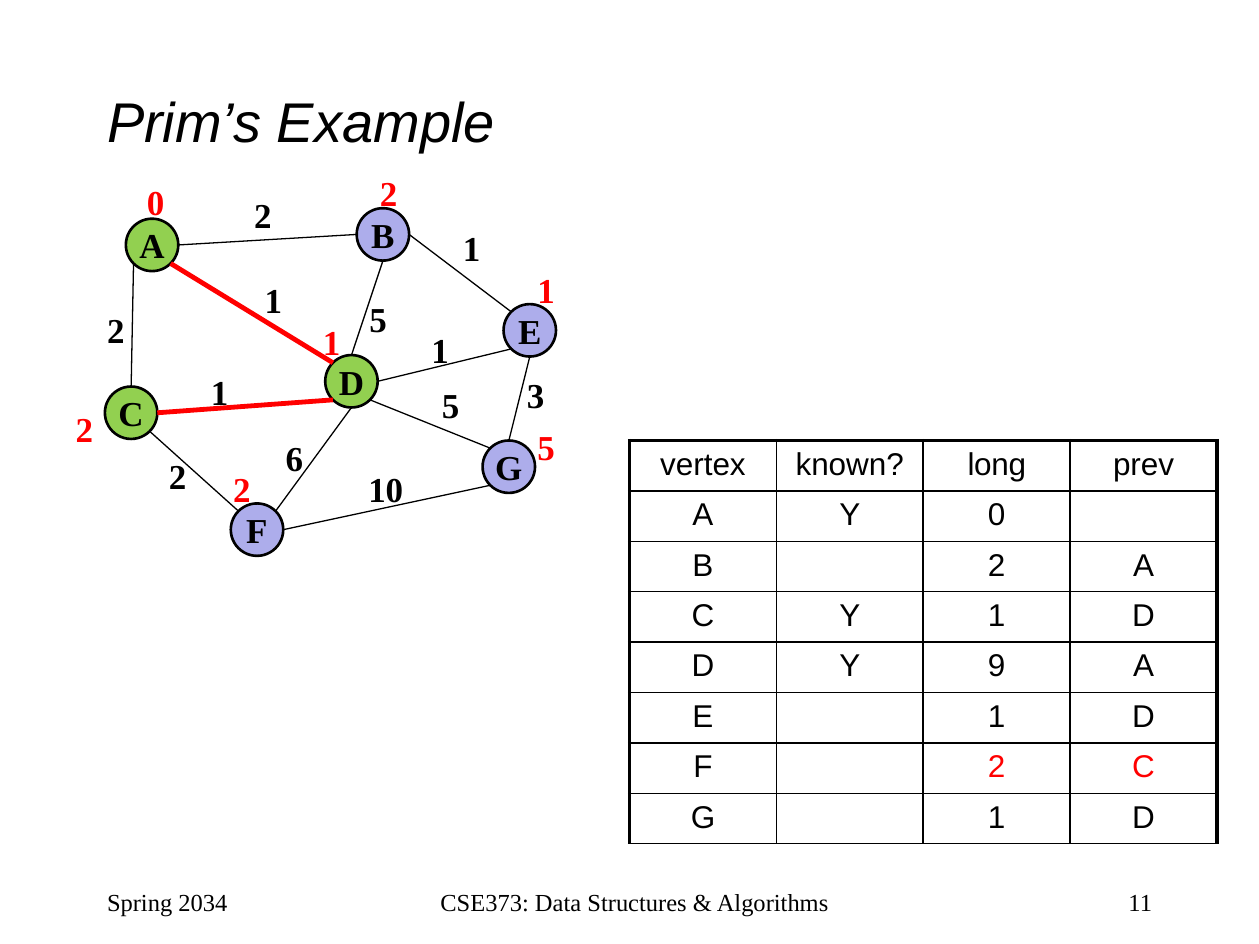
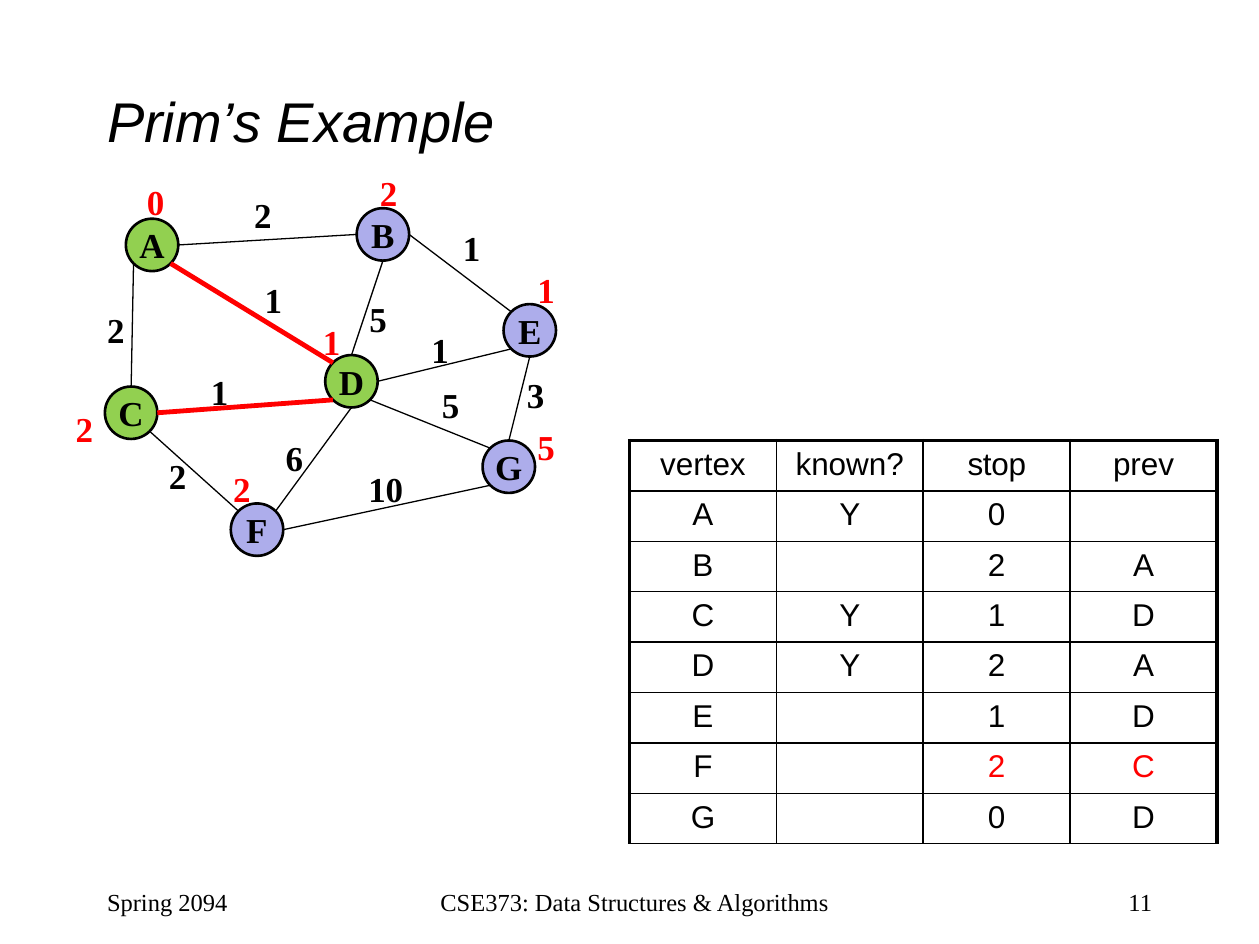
long: long -> stop
Y 9: 9 -> 2
1 at (997, 818): 1 -> 0
2034: 2034 -> 2094
